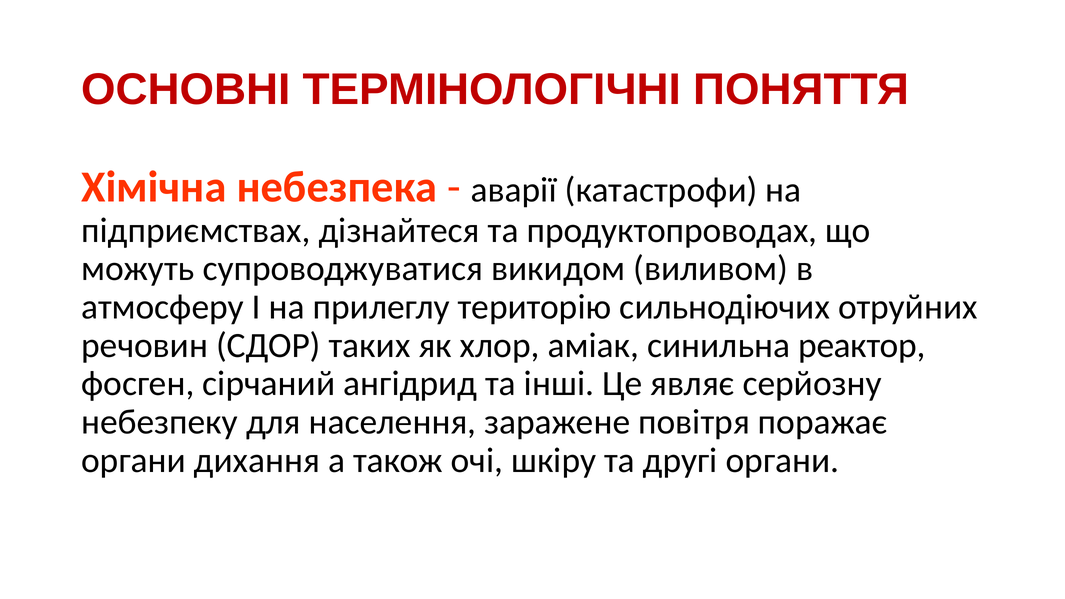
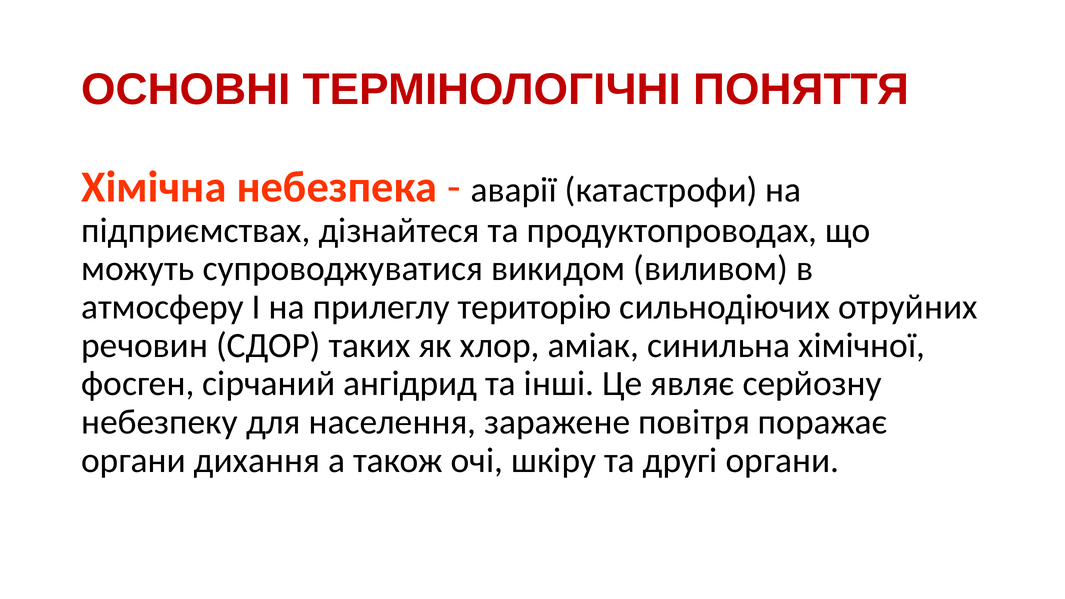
реактор: реактор -> хімічної
